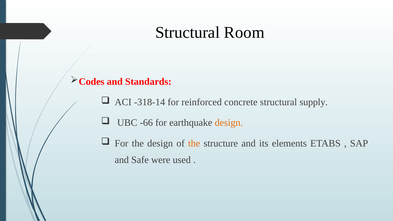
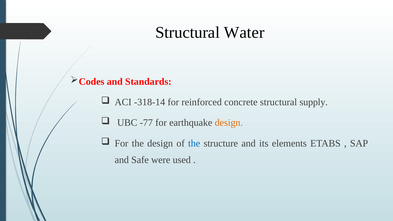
Room: Room -> Water
-66: -66 -> -77
the at (194, 143) colour: orange -> blue
